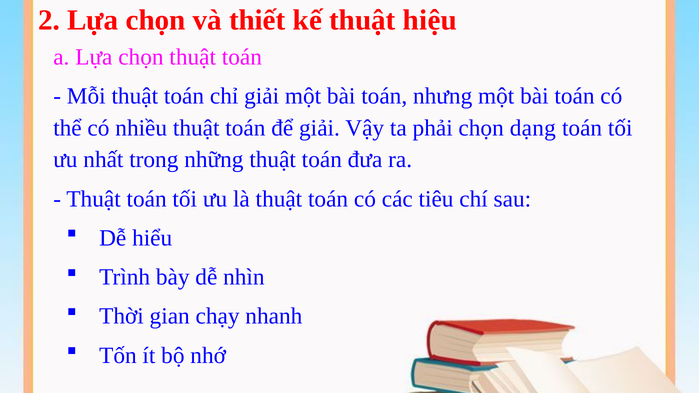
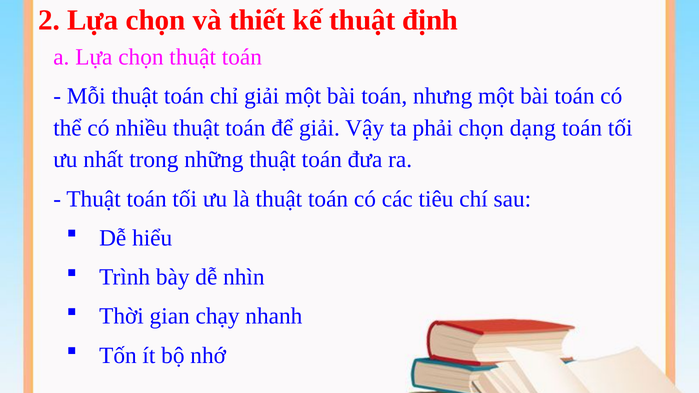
hiệu: hiệu -> định
